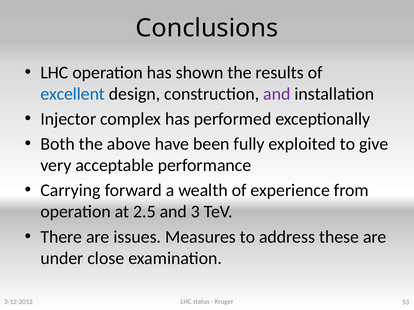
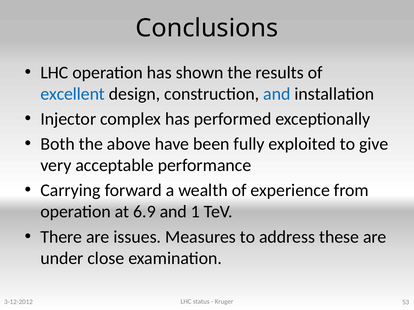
and at (277, 94) colour: purple -> blue
2.5: 2.5 -> 6.9
3: 3 -> 1
